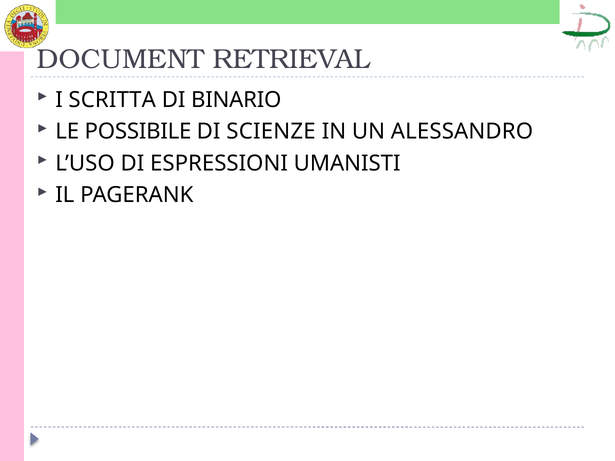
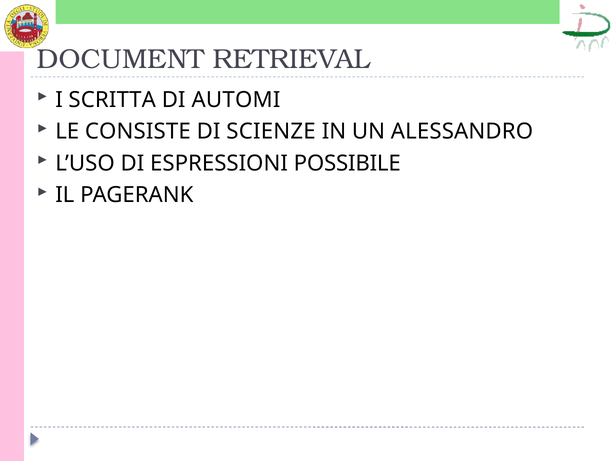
BINARIO: BINARIO -> AUTOMI
POSSIBILE: POSSIBILE -> CONSISTE
UMANISTI: UMANISTI -> POSSIBILE
